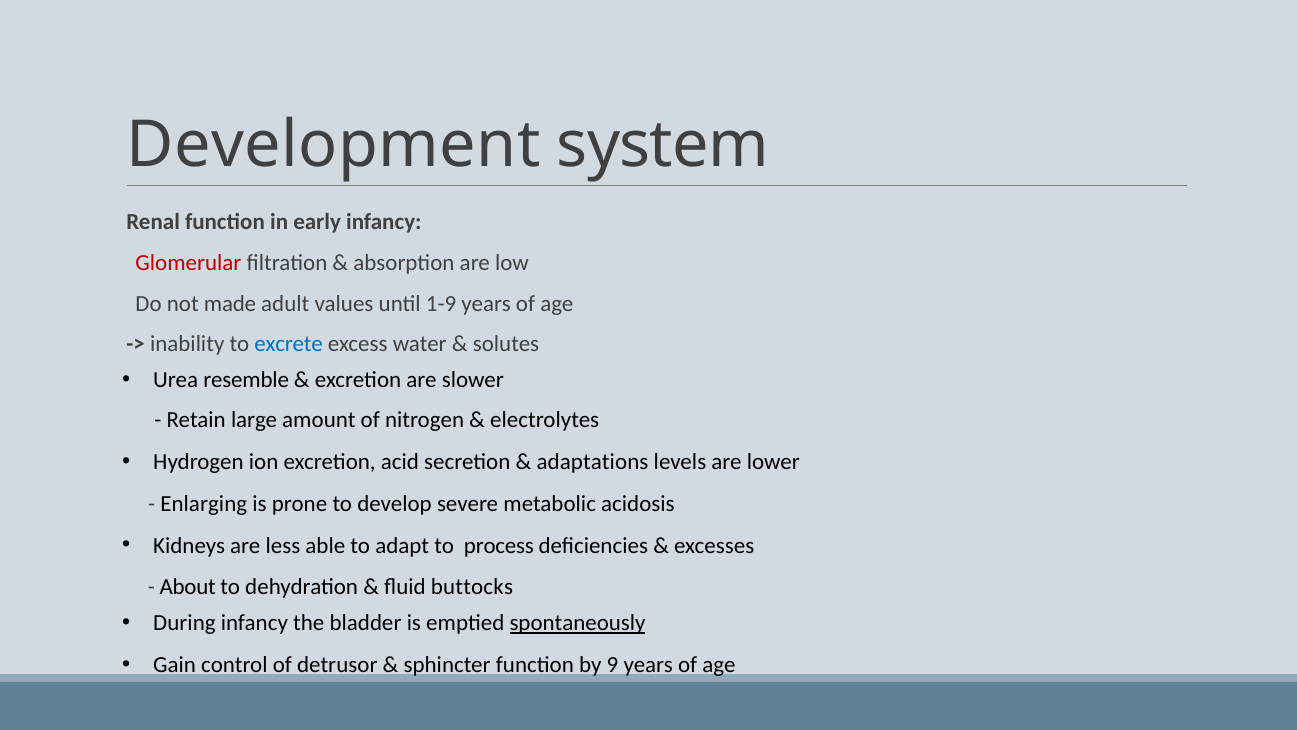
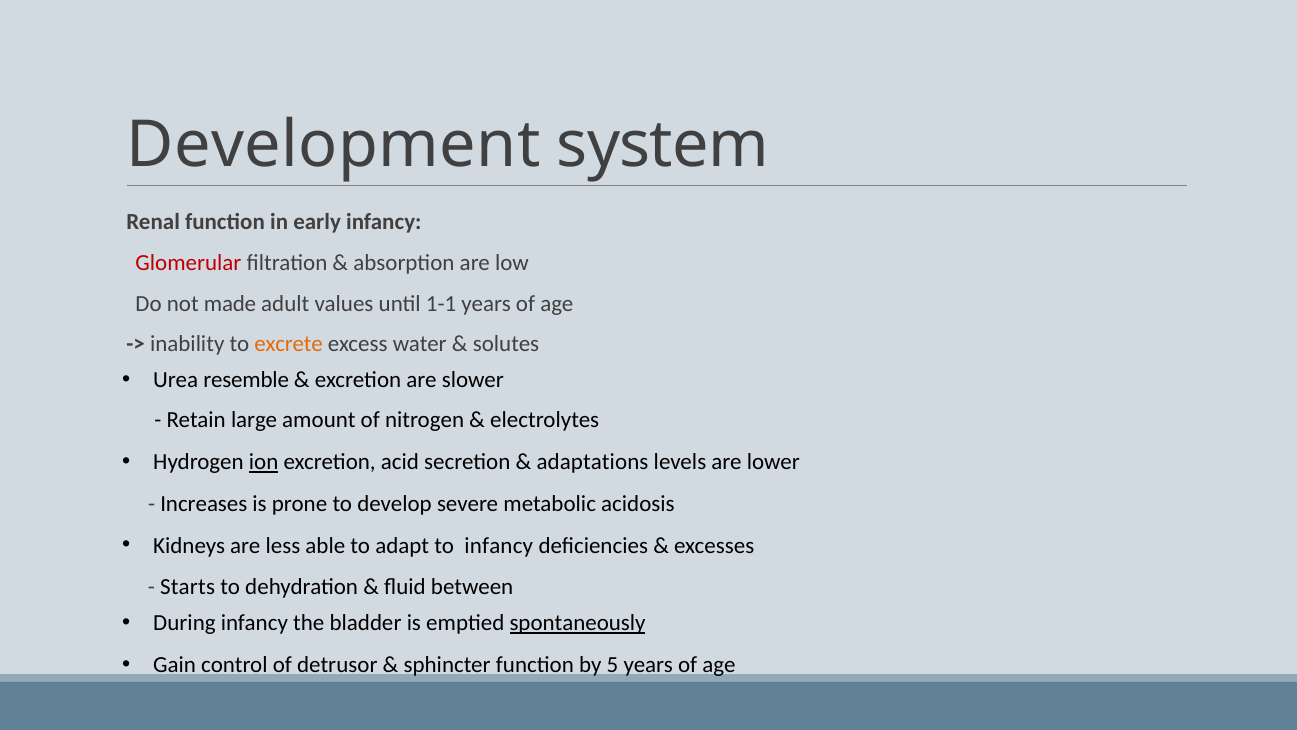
1-9: 1-9 -> 1-1
excrete colour: blue -> orange
ion underline: none -> present
Enlarging: Enlarging -> Increases
to process: process -> infancy
About: About -> Starts
buttocks: buttocks -> between
9: 9 -> 5
